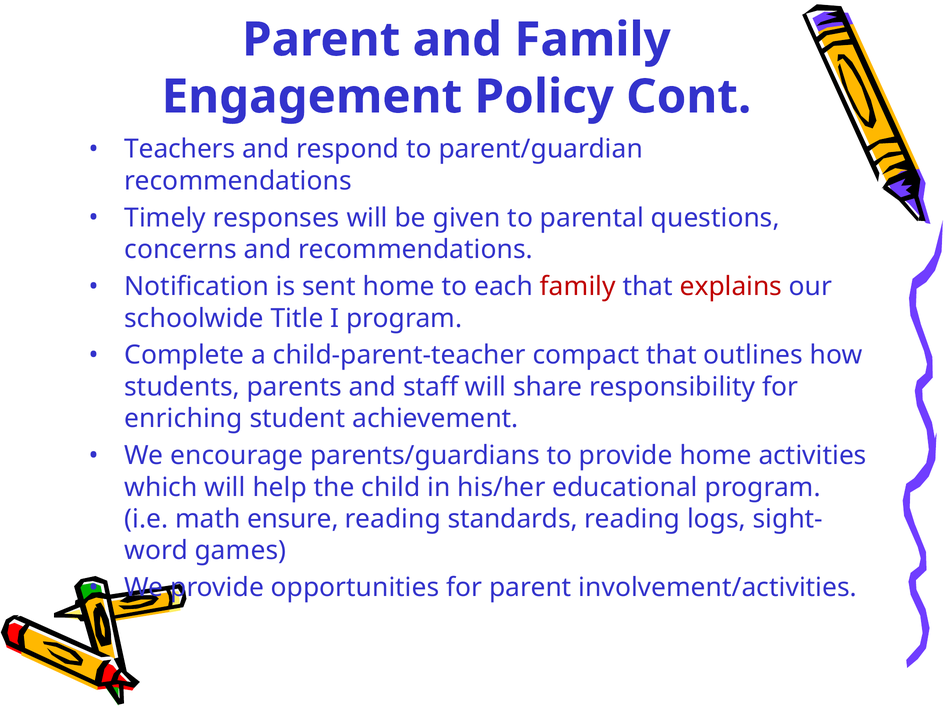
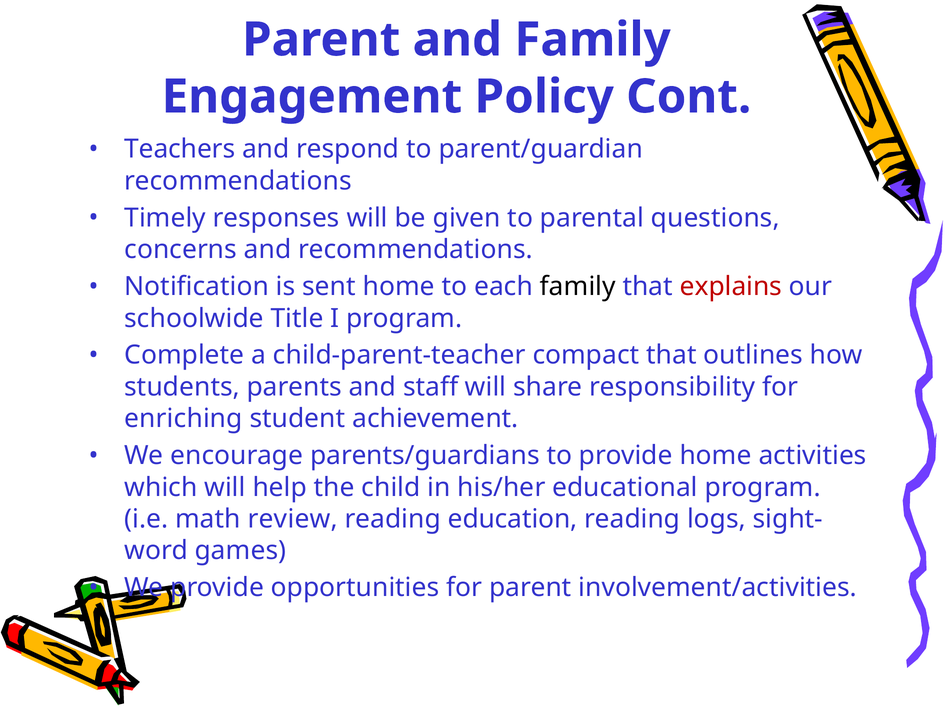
family at (578, 287) colour: red -> black
ensure: ensure -> review
standards: standards -> education
